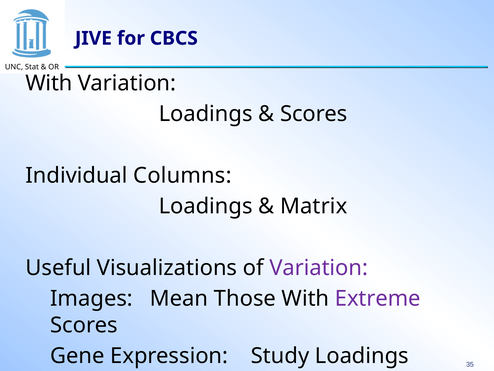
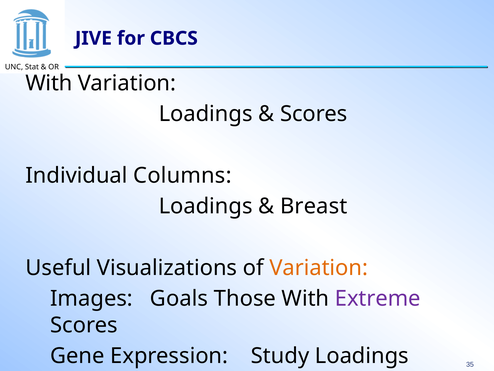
Matrix: Matrix -> Breast
Variation at (319, 268) colour: purple -> orange
Mean: Mean -> Goals
